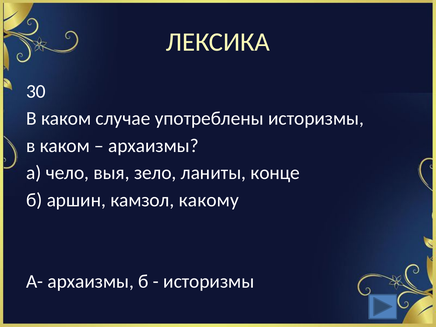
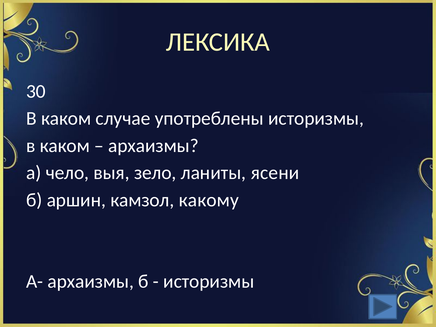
конце: конце -> ясени
